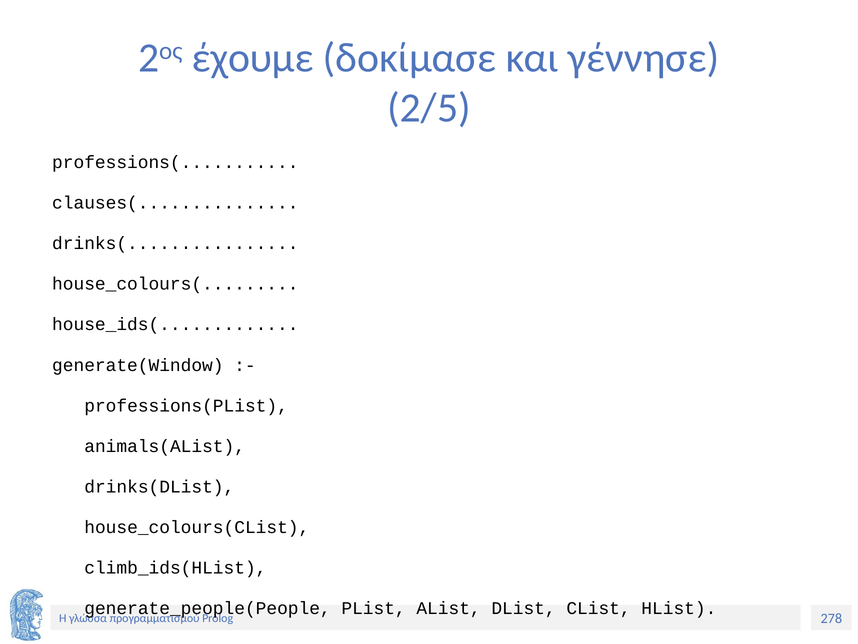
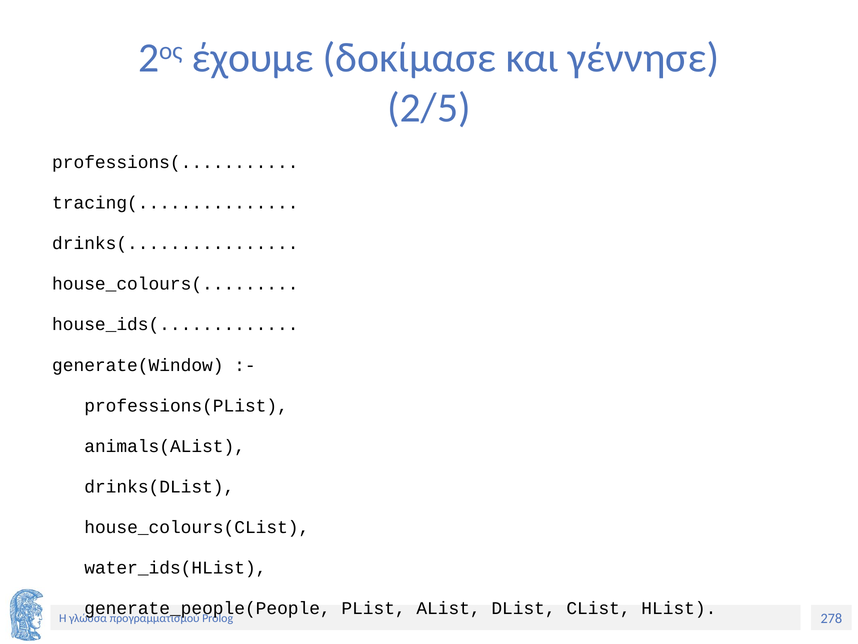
clauses(: clauses( -> tracing(
climb_ids(HList: climb_ids(HList -> water_ids(HList
